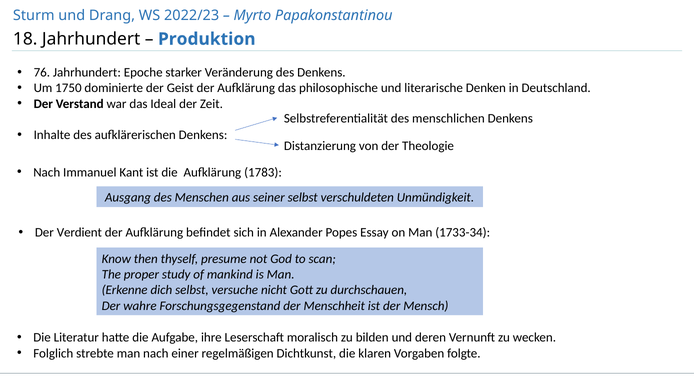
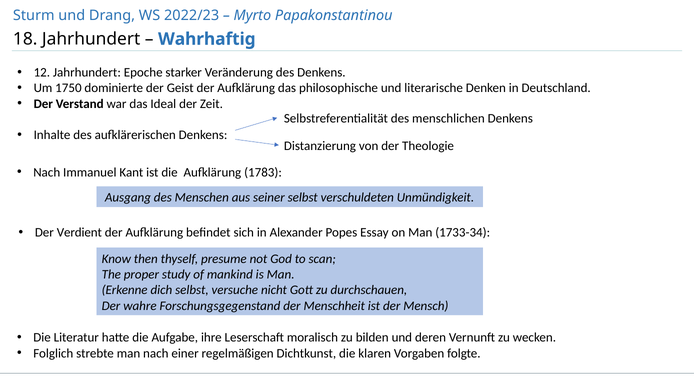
Produktion: Produktion -> Wahrhaftig
76: 76 -> 12
